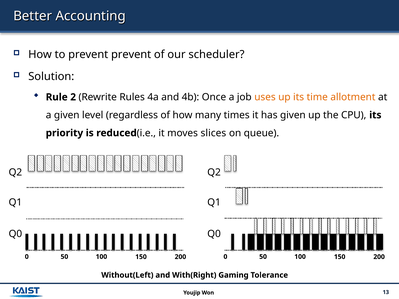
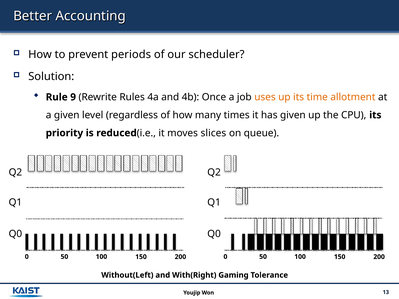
prevent prevent: prevent -> periods
2: 2 -> 9
